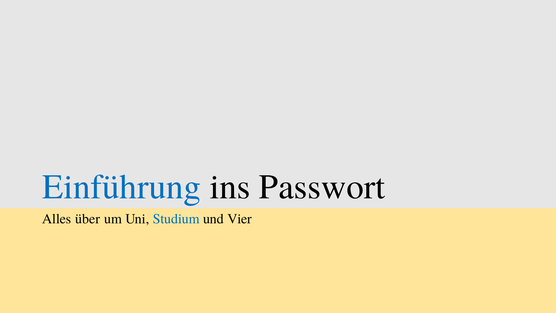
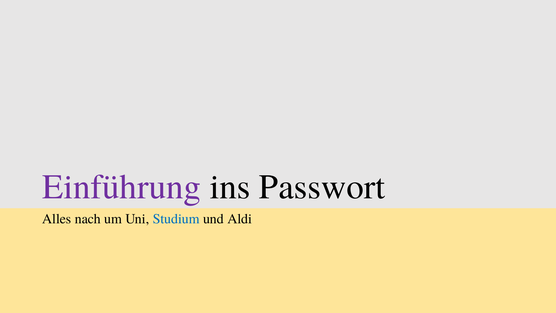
Einführung colour: blue -> purple
über: über -> nach
Vier: Vier -> Aldi
